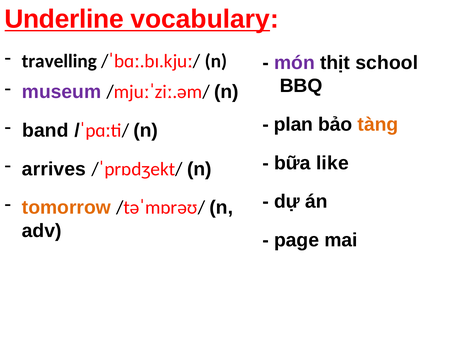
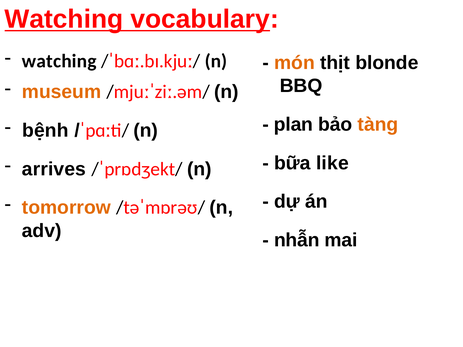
Underline at (64, 19): Underline -> Watching
travelling at (59, 61): travelling -> watching
món colour: purple -> orange
school: school -> blonde
museum colour: purple -> orange
band: band -> bệnh
page: page -> nhẫn
